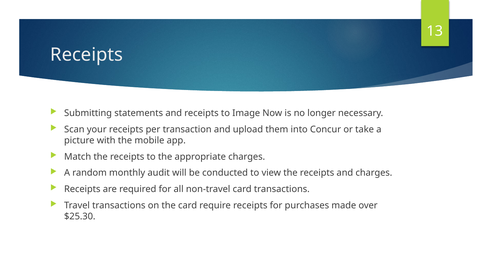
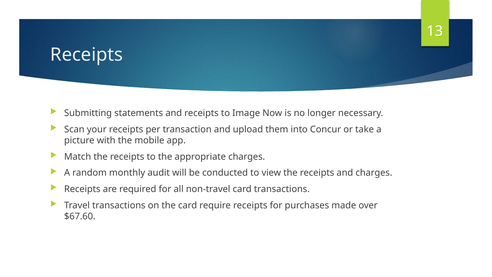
$25.30: $25.30 -> $67.60
